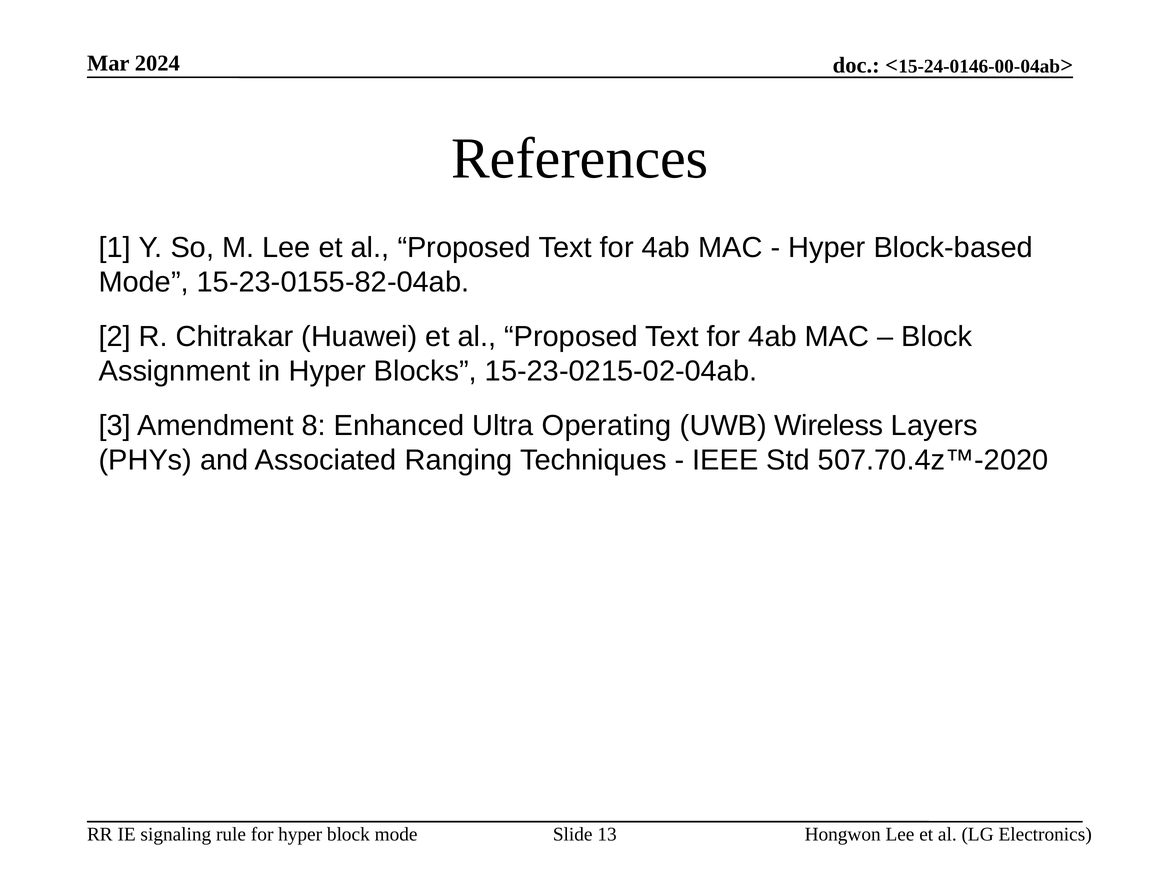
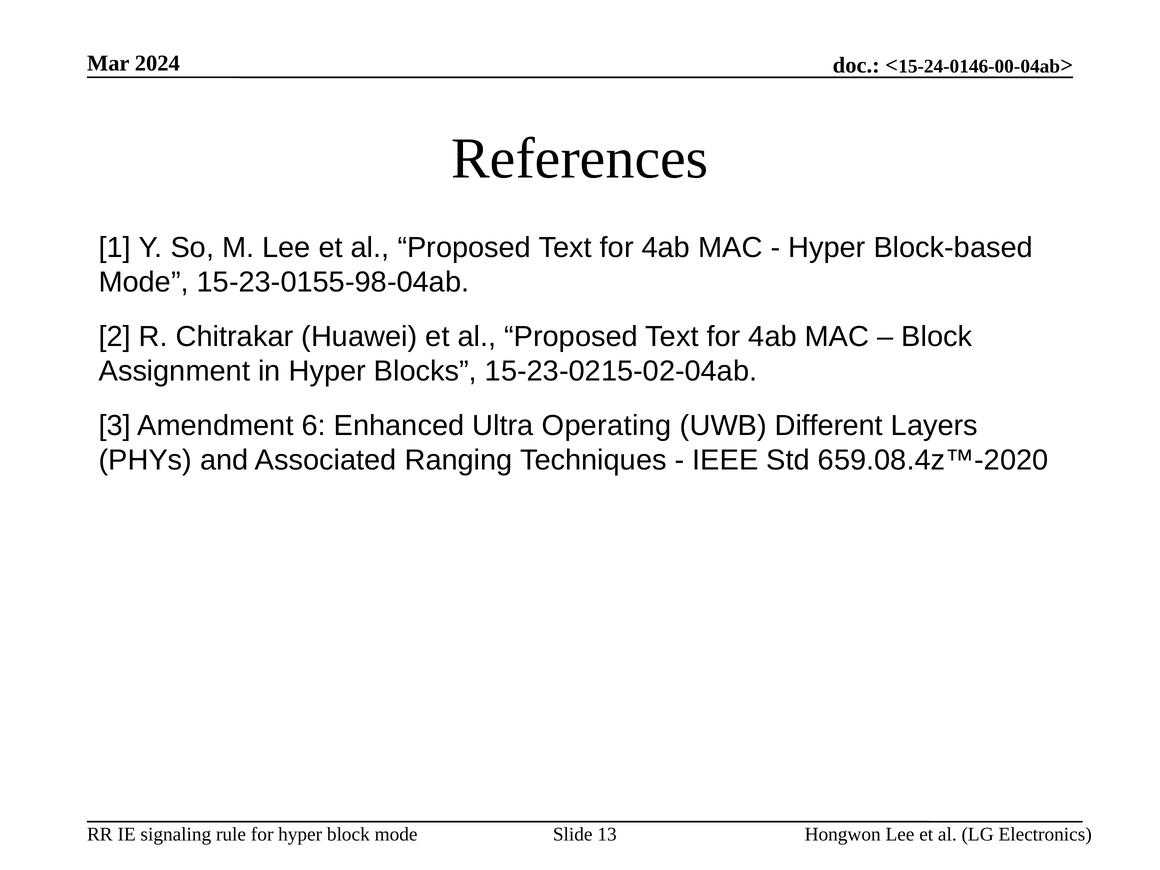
15-23-0155-82-04ab: 15-23-0155-82-04ab -> 15-23-0155-98-04ab
8: 8 -> 6
Wireless: Wireless -> Different
507.70.4z™‐2020: 507.70.4z™‐2020 -> 659.08.4z™‐2020
